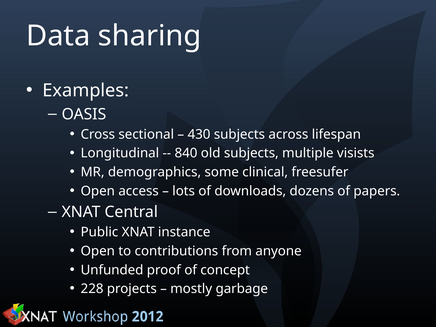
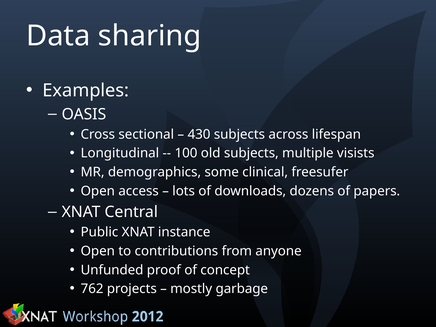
840: 840 -> 100
228: 228 -> 762
